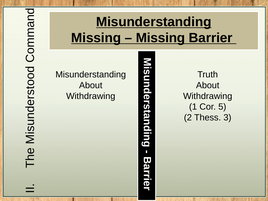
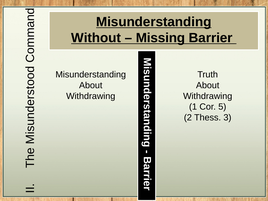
Missing at (96, 38): Missing -> Without
